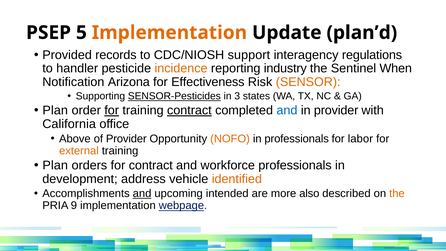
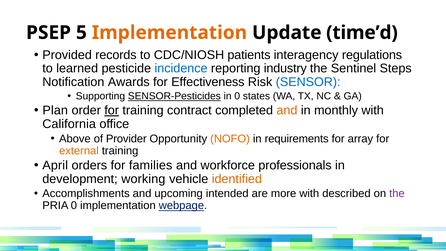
plan’d: plan’d -> time’d
support: support -> patients
handler: handler -> learned
incidence colour: orange -> blue
When: When -> Steps
Arizona: Arizona -> Awards
SENSOR colour: orange -> blue
in 3: 3 -> 0
contract at (189, 110) underline: present -> none
and at (287, 110) colour: blue -> orange
in provider: provider -> monthly
in professionals: professionals -> requirements
labor: labor -> array
Plan at (55, 165): Plan -> April
for contract: contract -> families
address: address -> working
and at (142, 194) underline: present -> none
more also: also -> with
the at (397, 194) colour: orange -> purple
PRIA 9: 9 -> 0
